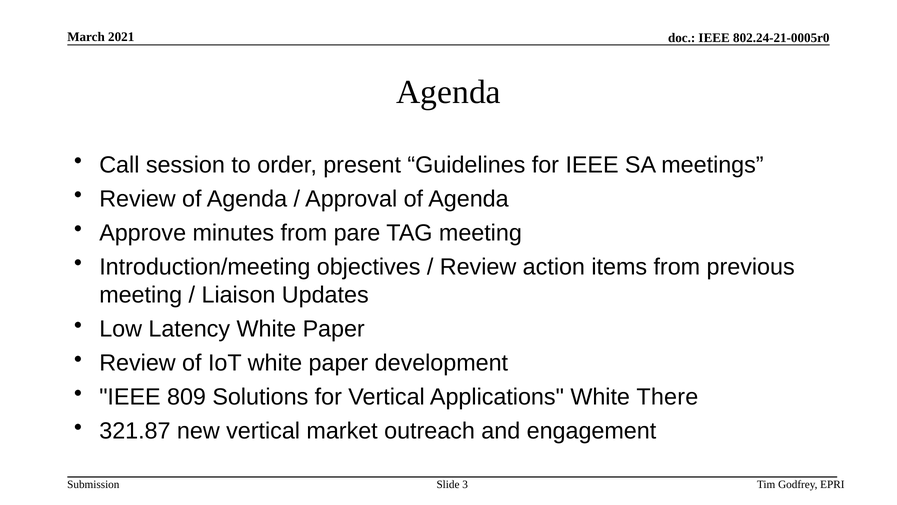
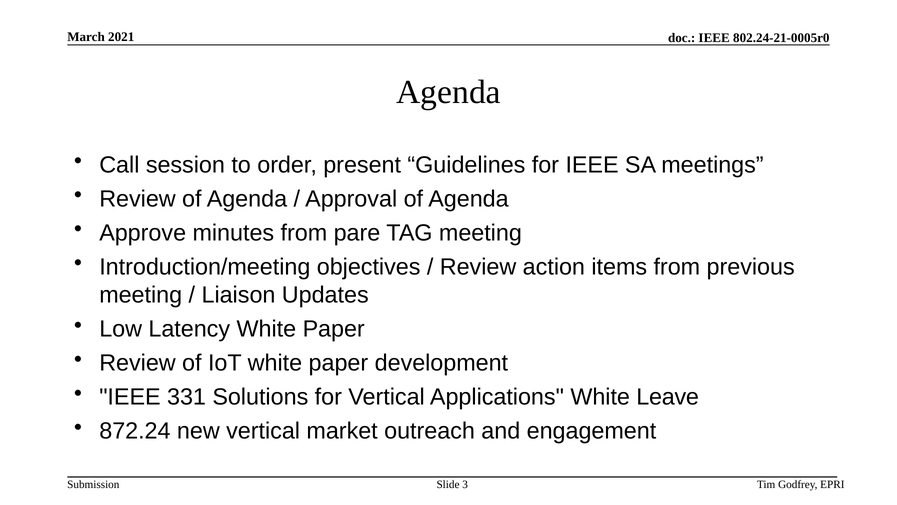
809: 809 -> 331
There: There -> Leave
321.87: 321.87 -> 872.24
